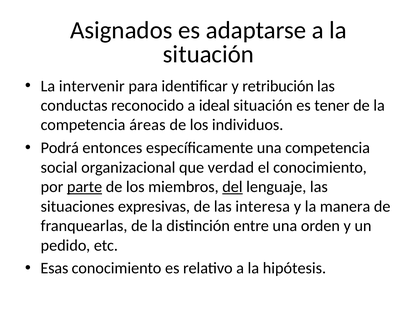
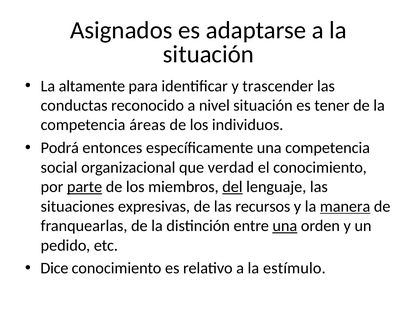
intervenir: intervenir -> altamente
retribución: retribución -> trascender
ideal: ideal -> nivel
interesa: interesa -> recursos
manera underline: none -> present
una at (285, 226) underline: none -> present
Esas: Esas -> Dice
hipótesis: hipótesis -> estímulo
